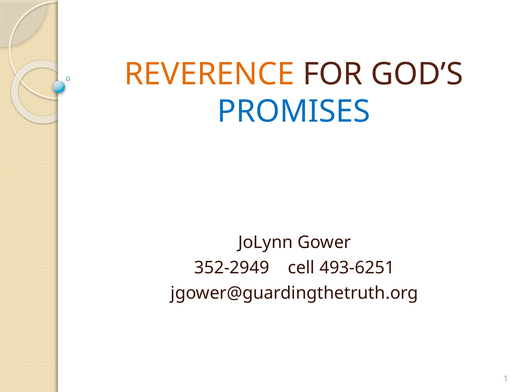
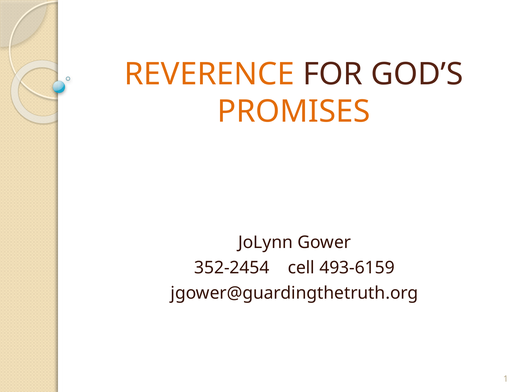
PROMISES colour: blue -> orange
352-2949: 352-2949 -> 352-2454
493-6251: 493-6251 -> 493-6159
